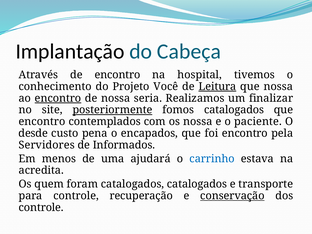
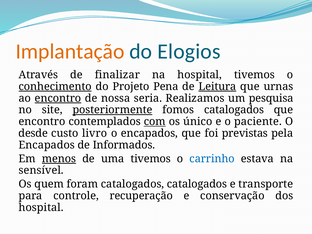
Implantação colour: black -> orange
Cabeça: Cabeça -> Elogios
de encontro: encontro -> finalizar
conhecimento underline: none -> present
Você: Você -> Pena
que nossa: nossa -> urnas
finalizar: finalizar -> pesquisa
com underline: none -> present
os nossa: nossa -> único
pena: pena -> livro
foi encontro: encontro -> previstas
Servidores at (47, 145): Servidores -> Encapados
menos underline: none -> present
uma ajudará: ajudará -> tivemos
acredita: acredita -> sensível
conservação underline: present -> none
controle at (41, 207): controle -> hospital
